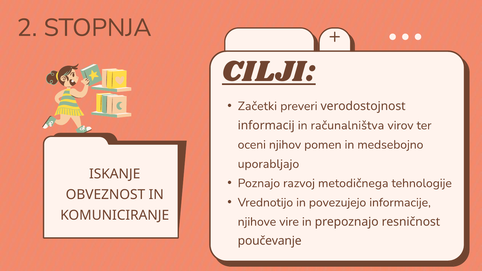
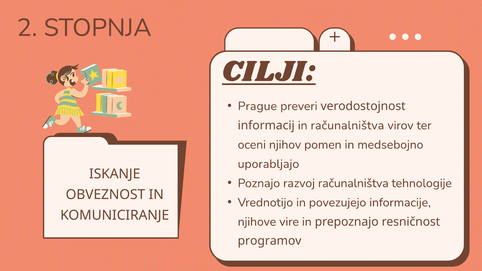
Začetki: Začetki -> Prague
razvoj metodičnega: metodičnega -> računalništva
poučevanje: poučevanje -> programov
